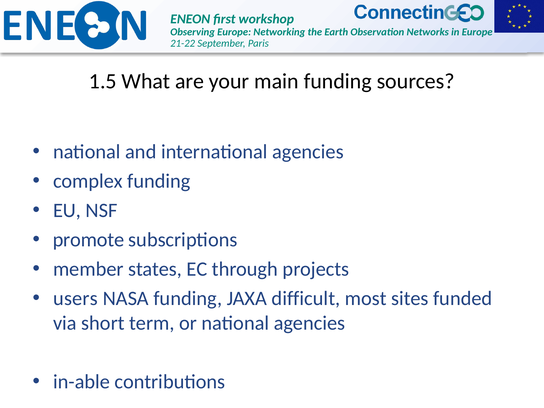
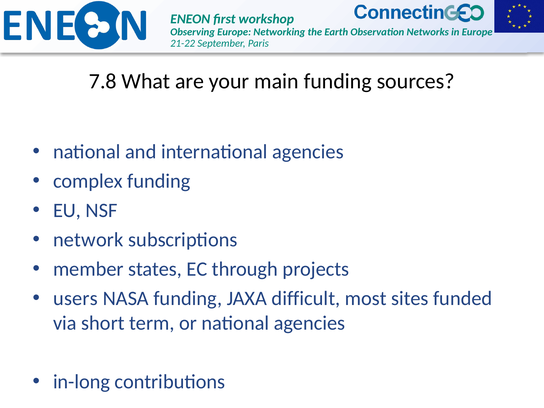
1.5: 1.5 -> 7.8
promote: promote -> network
in-able: in-able -> in-long
